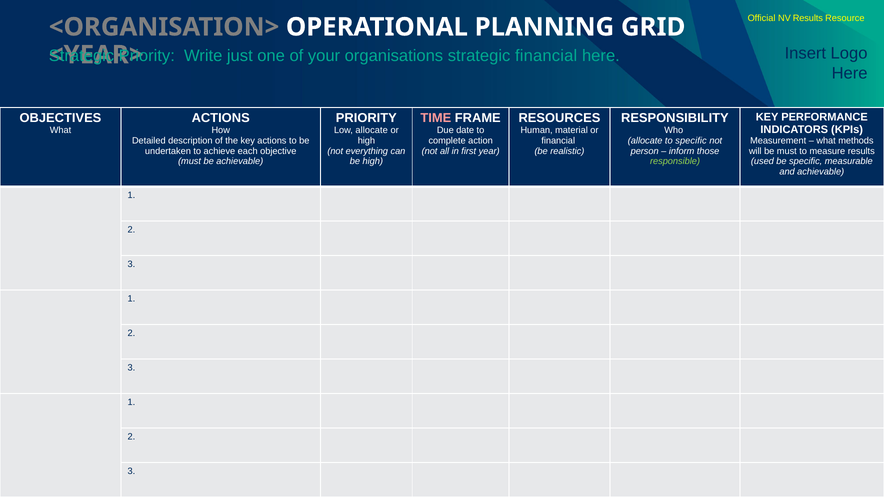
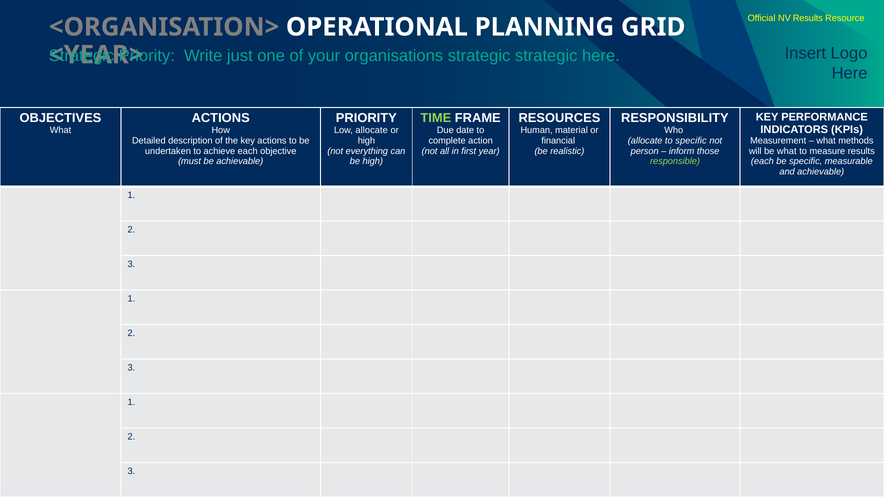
strategic financial: financial -> strategic
TIME colour: pink -> light green
be must: must -> what
used at (762, 161): used -> each
